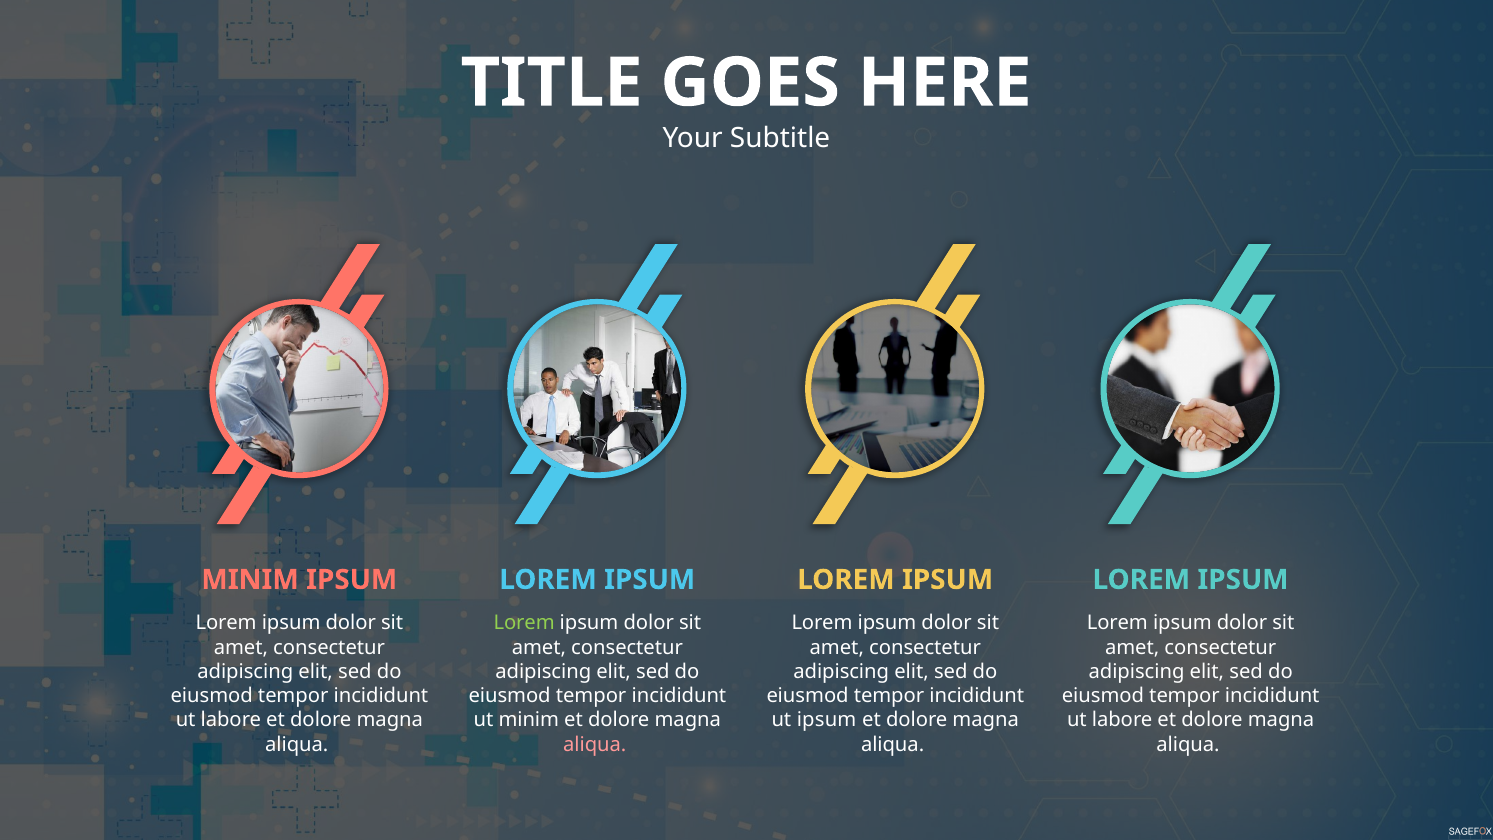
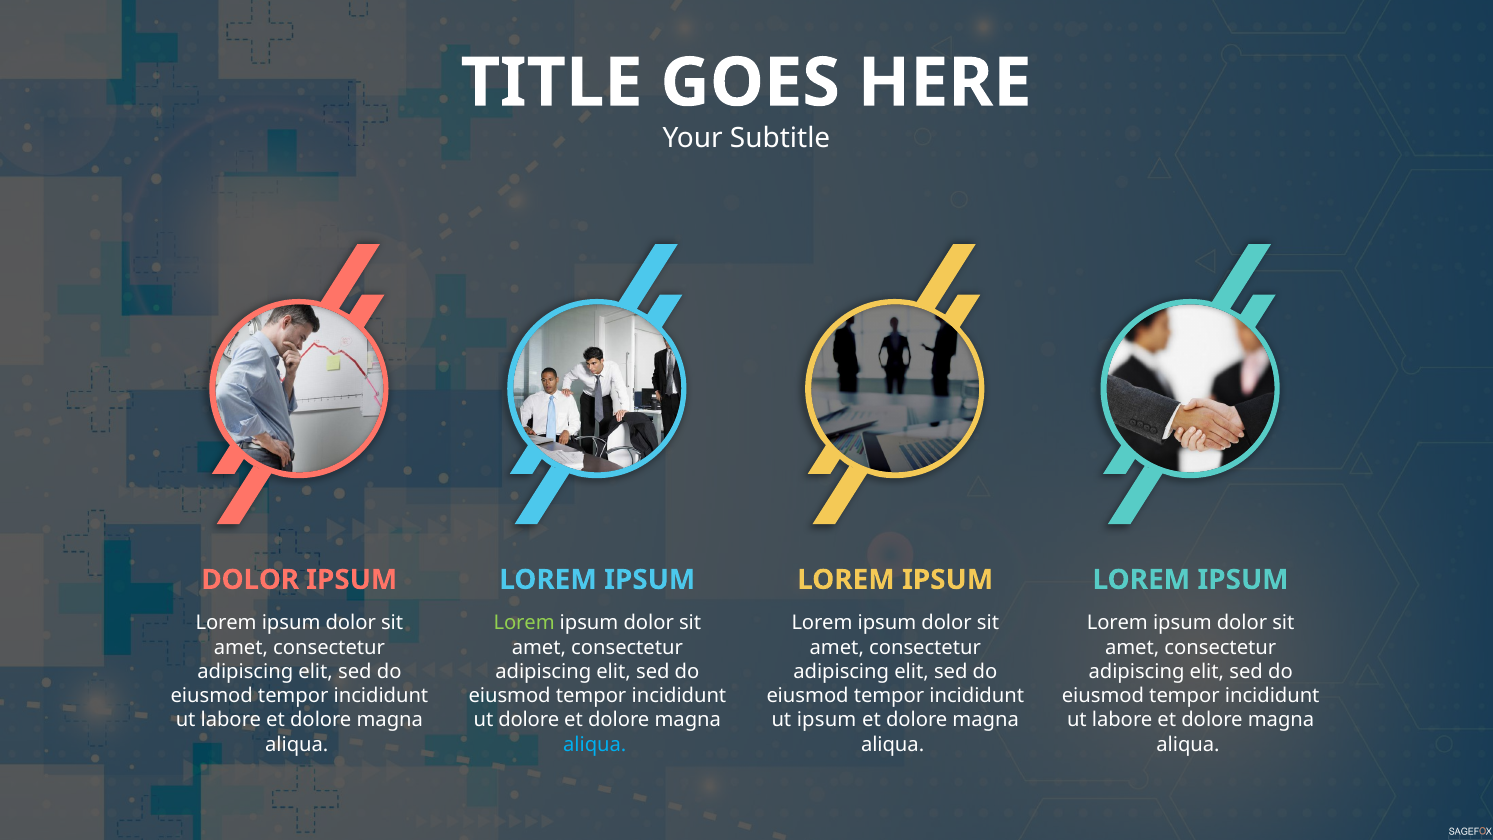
MINIM at (250, 580): MINIM -> DOLOR
ut minim: minim -> dolore
aliqua at (595, 744) colour: pink -> light blue
